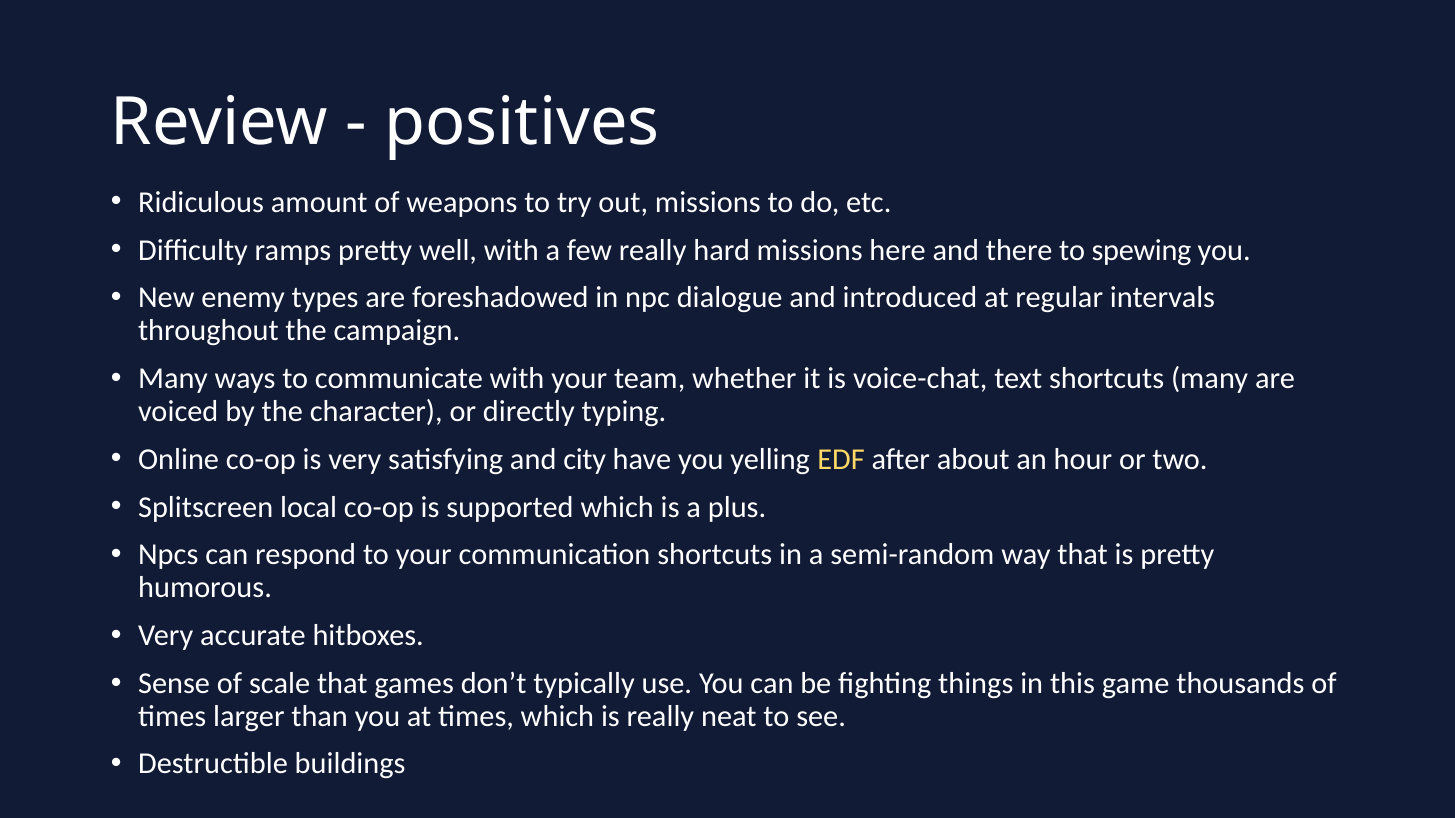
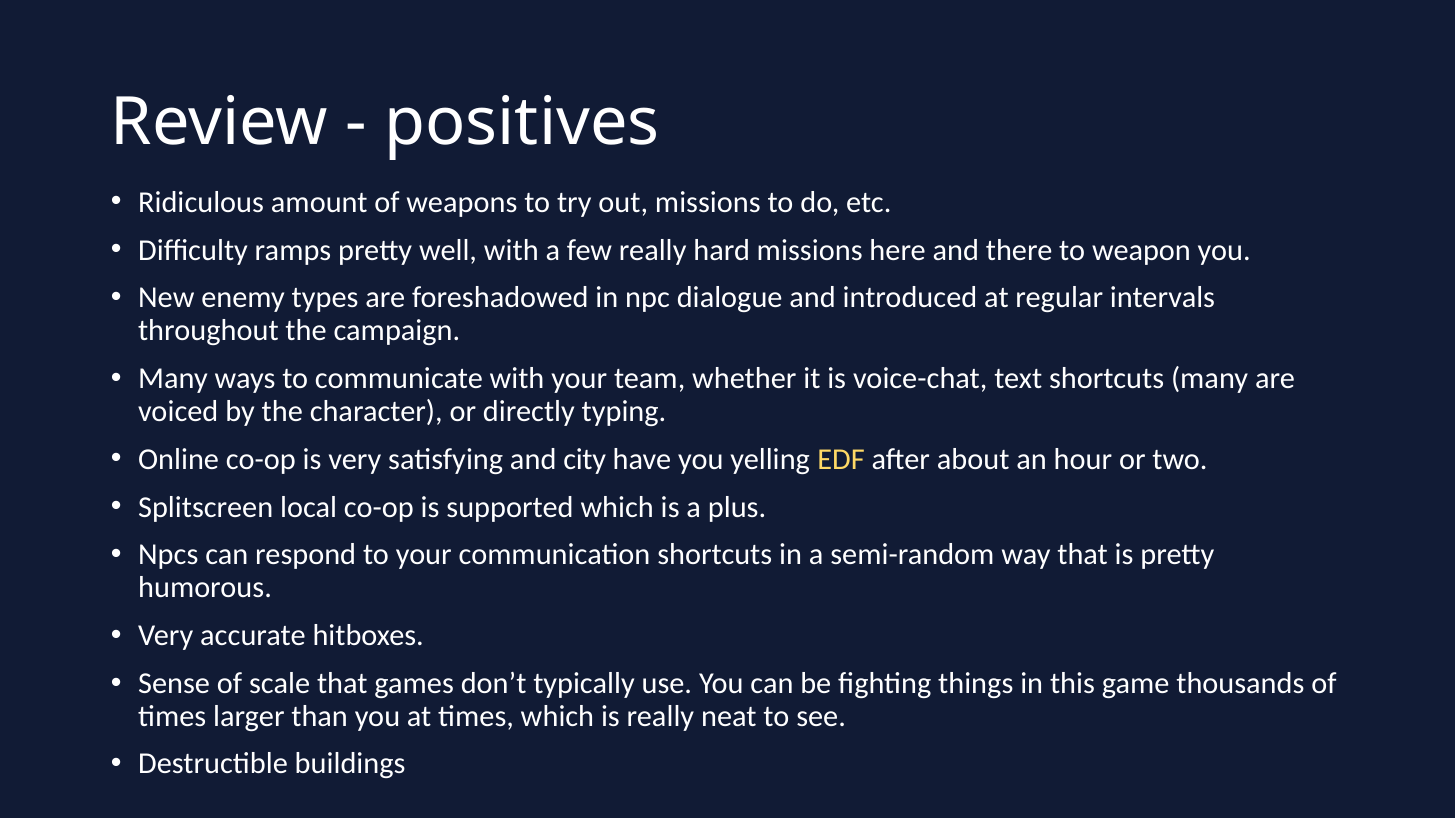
spewing: spewing -> weapon
